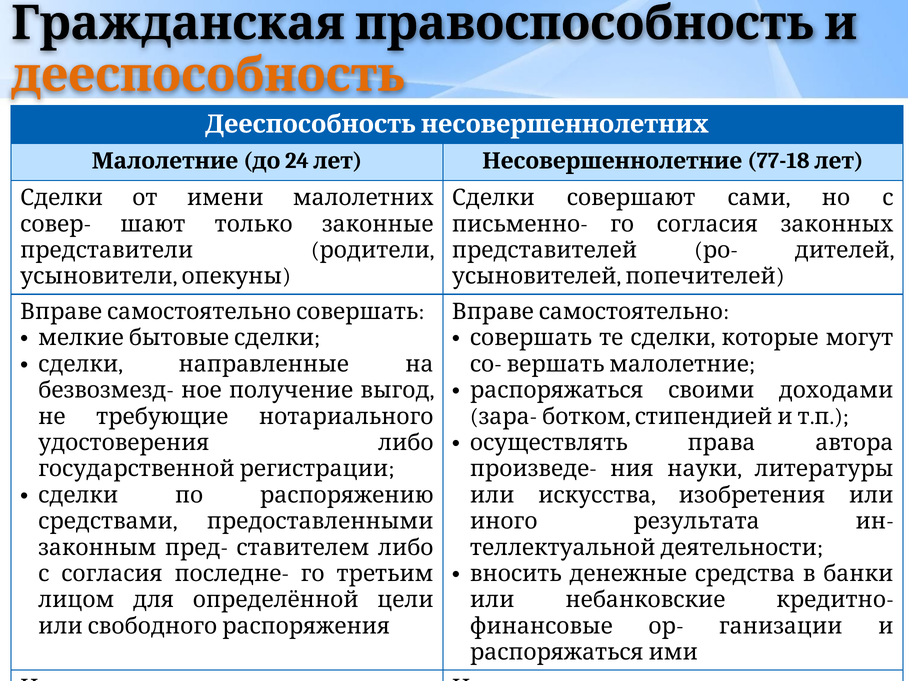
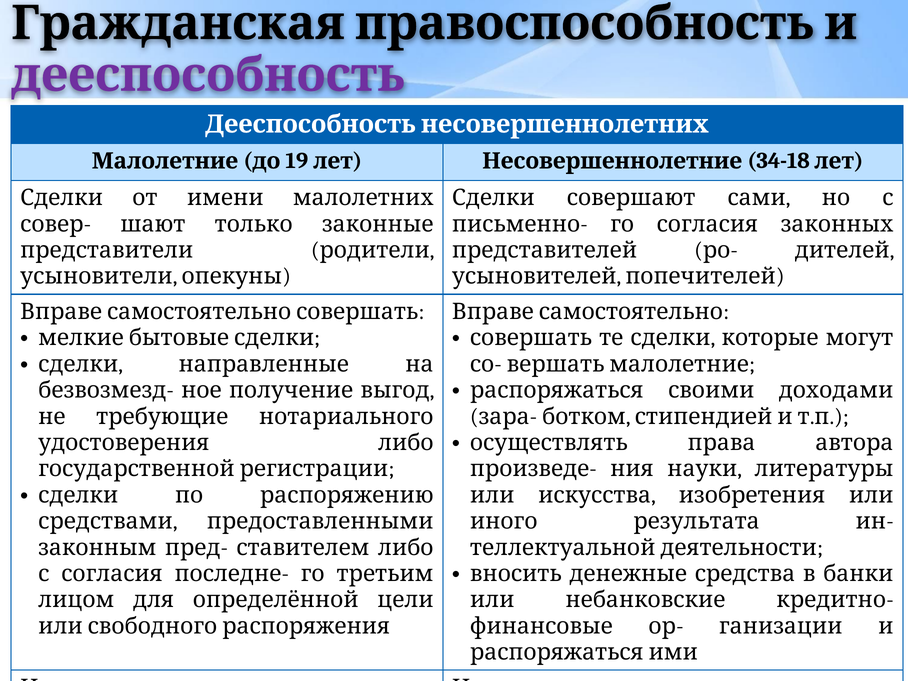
дееспособность colour: orange -> purple
24: 24 -> 19
77-18: 77-18 -> 34-18
